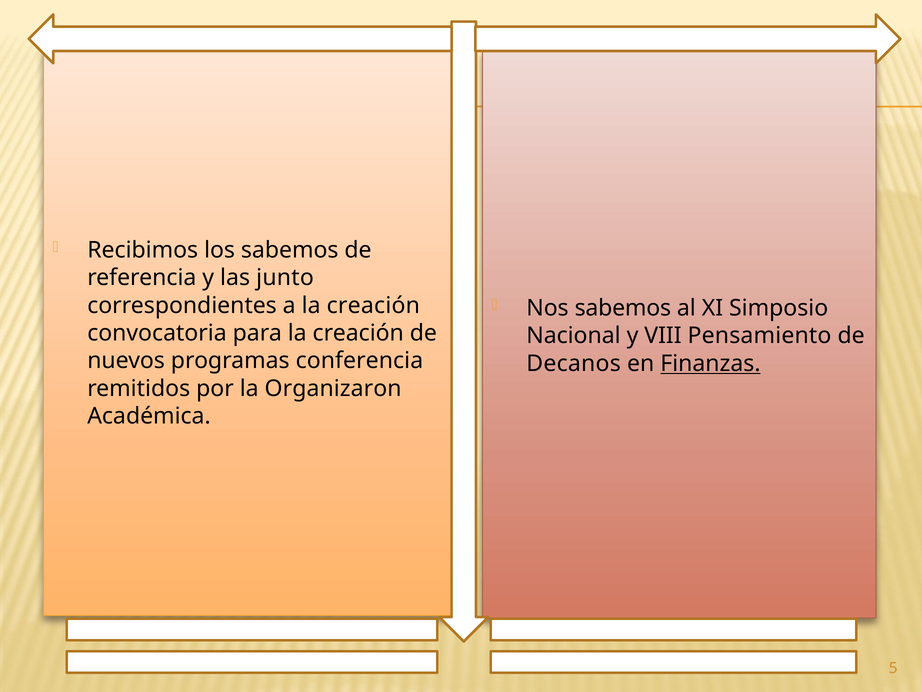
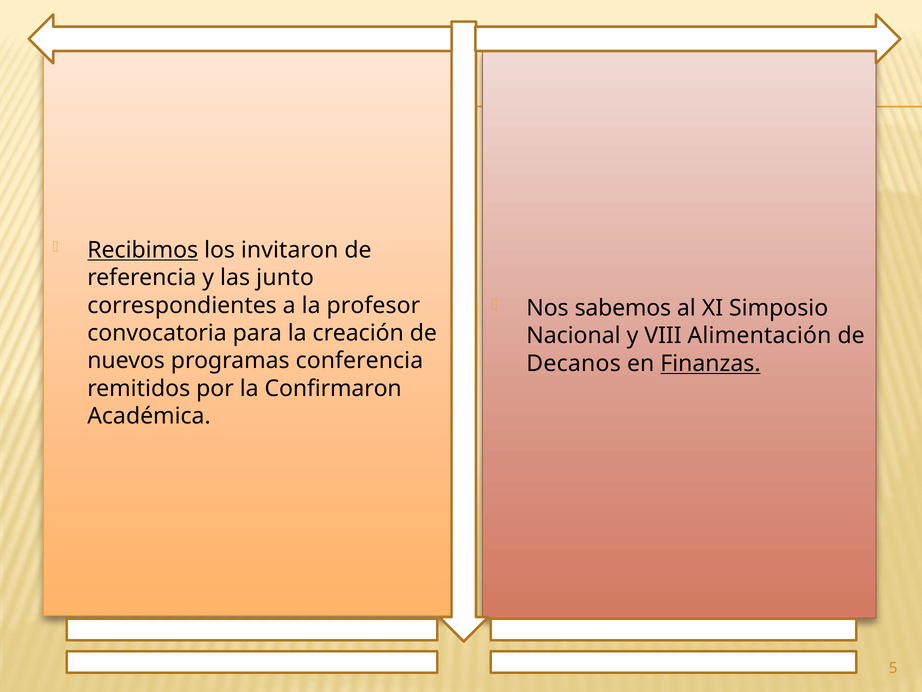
Recibimos underline: none -> present
los sabemos: sabemos -> invitaron
a la creación: creación -> profesor
Pensamiento: Pensamiento -> Alimentación
Organizaron: Organizaron -> Confirmaron
